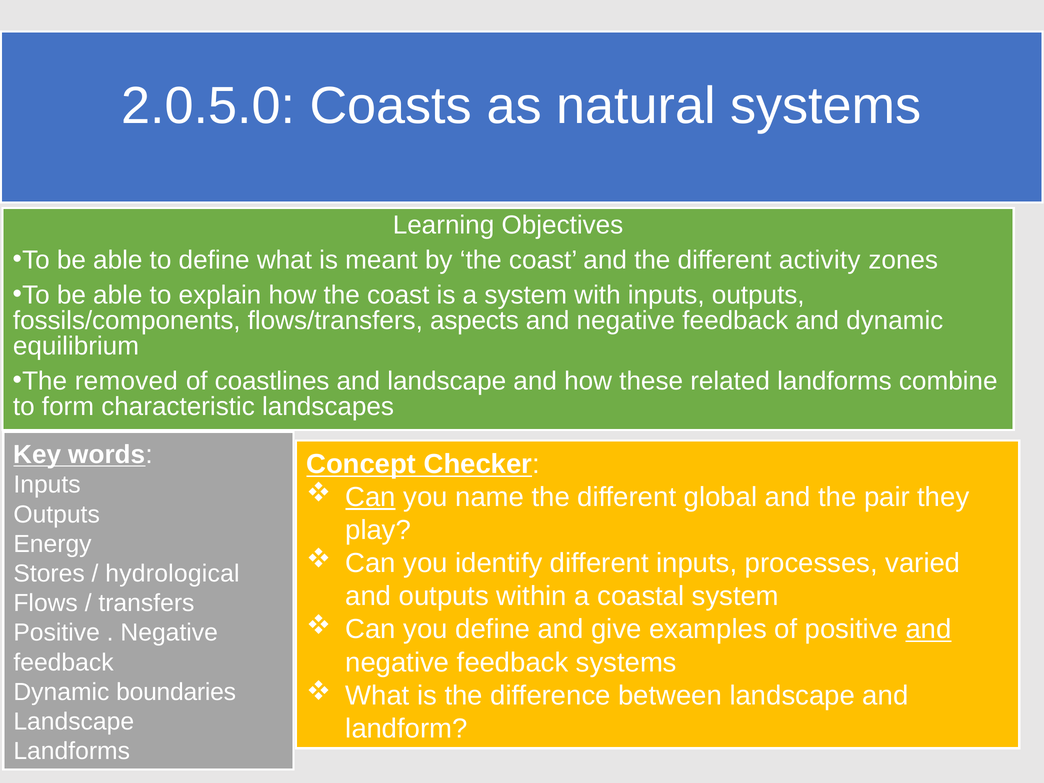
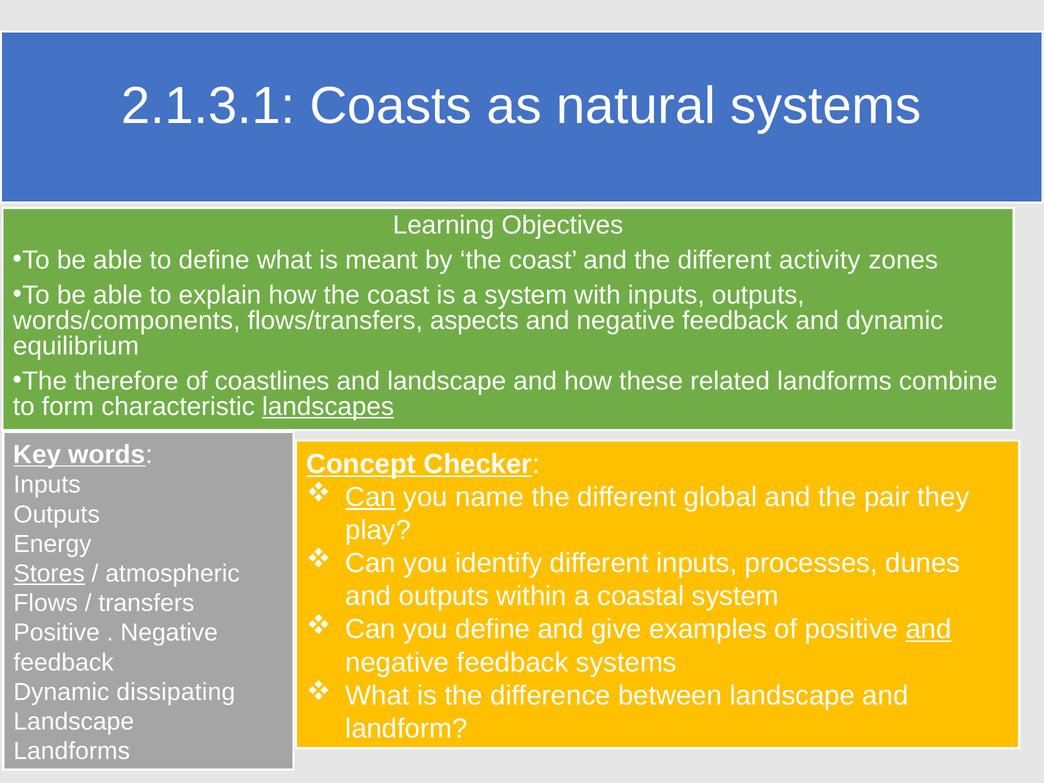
2.0.5.0: 2.0.5.0 -> 2.1.3.1
fossils/components: fossils/components -> words/components
removed: removed -> therefore
landscapes underline: none -> present
varied: varied -> dunes
Stores underline: none -> present
hydrological: hydrological -> atmospheric
boundaries: boundaries -> dissipating
